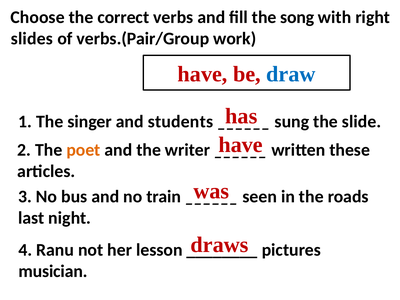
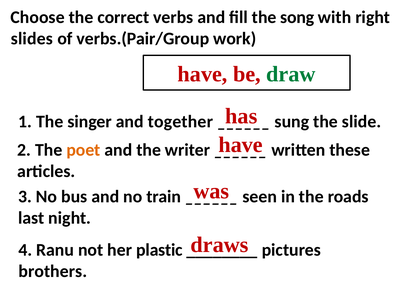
draw colour: blue -> green
students: students -> together
lesson: lesson -> plastic
musician: musician -> brothers
